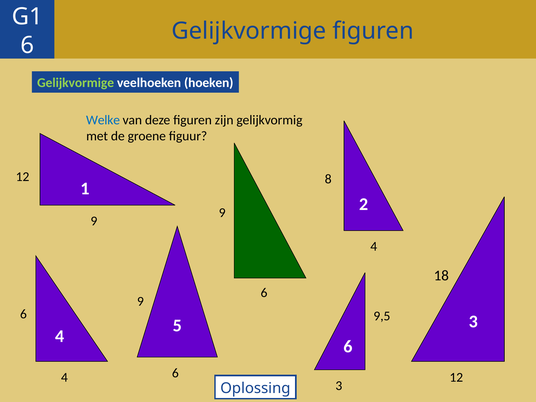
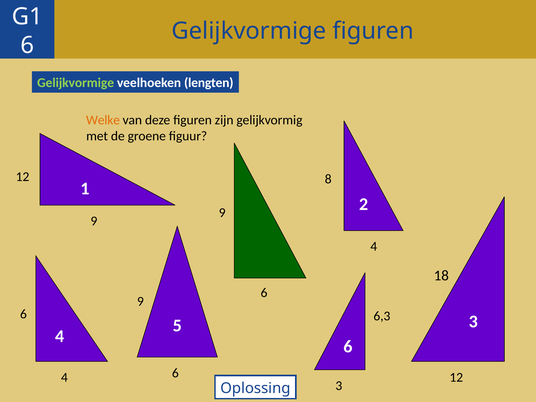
hoeken: hoeken -> lengten
Welke colour: blue -> orange
9,5: 9,5 -> 6,3
